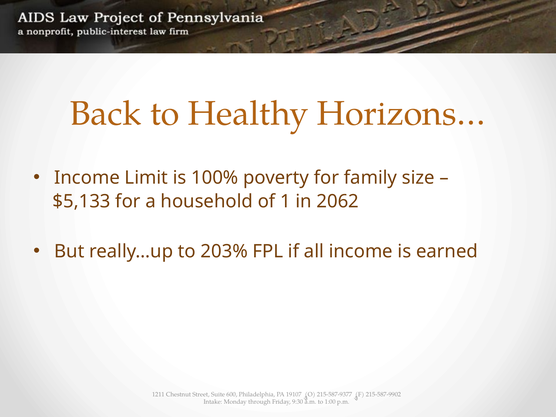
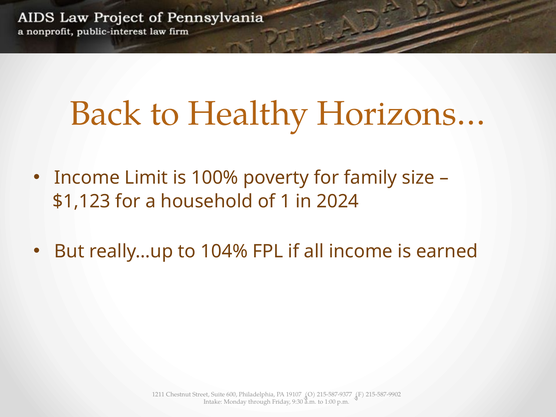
$5,133: $5,133 -> $1,123
2062: 2062 -> 2024
203%: 203% -> 104%
